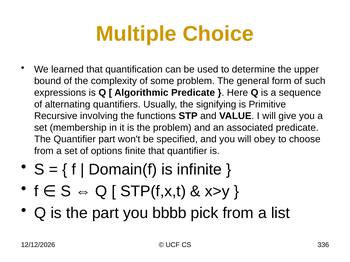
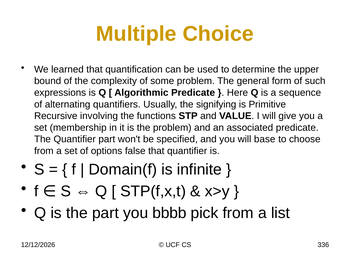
obey: obey -> base
finite: finite -> false
